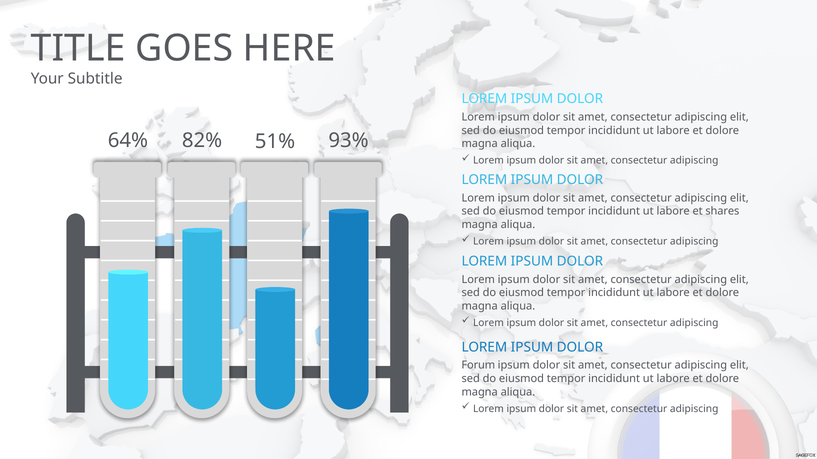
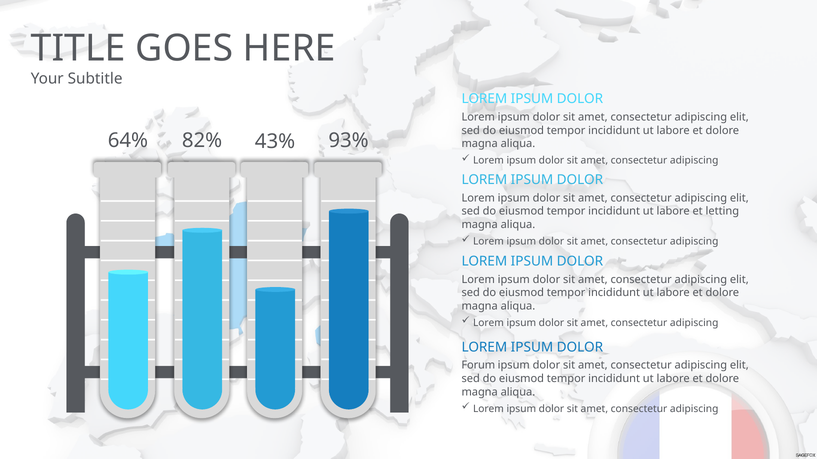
51%: 51% -> 43%
shares: shares -> letting
